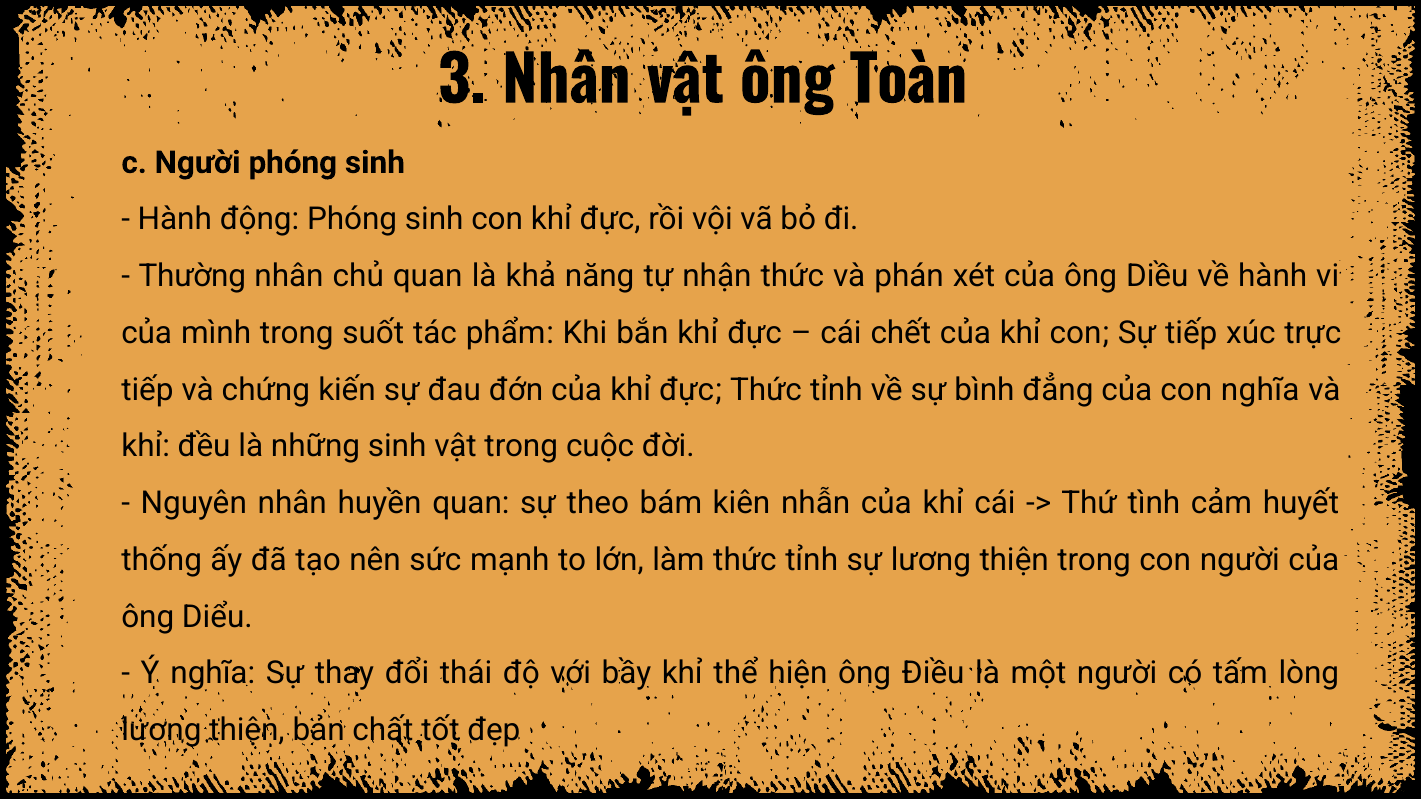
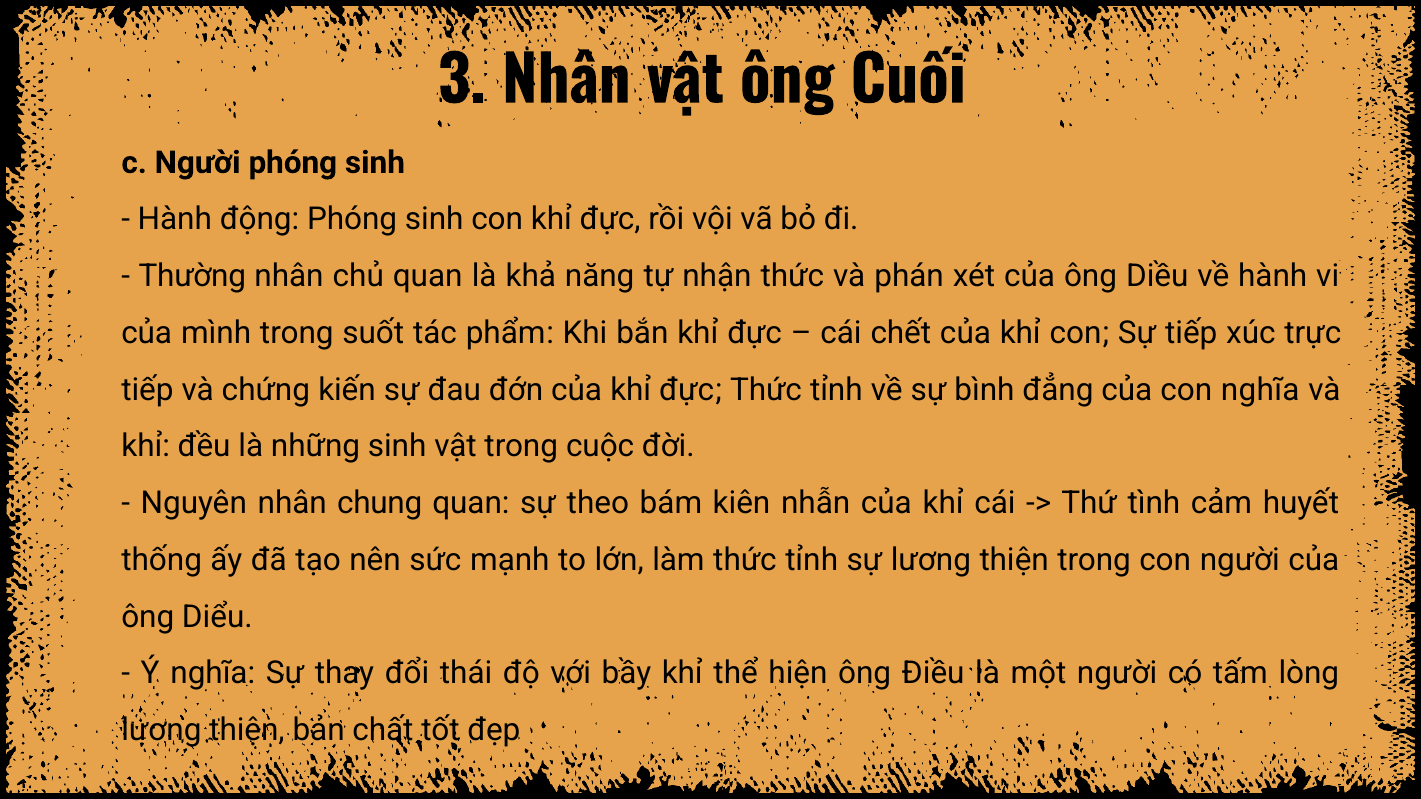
Toàn: Toàn -> Cuối
huyền: huyền -> chung
